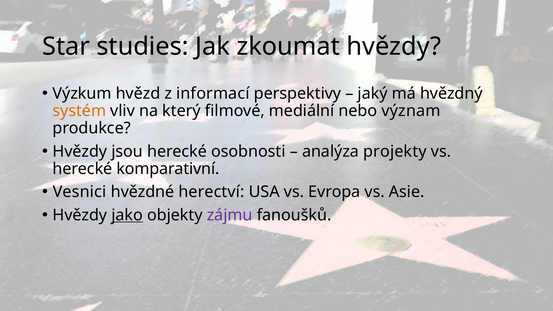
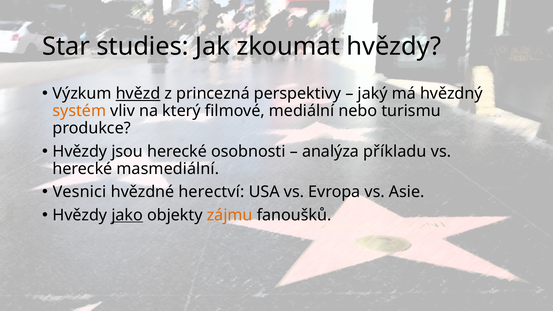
hvězd underline: none -> present
informací: informací -> princezná
význam: význam -> turismu
projekty: projekty -> příkladu
komparativní: komparativní -> masmediální
zájmu colour: purple -> orange
